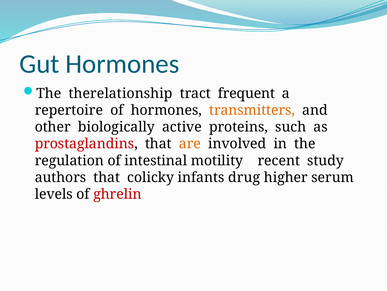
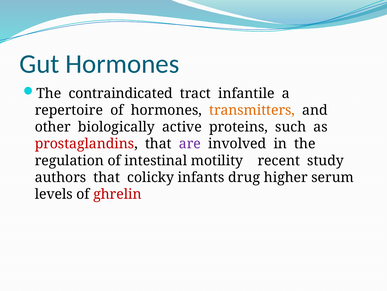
therelationship: therelationship -> contraindicated
frequent: frequent -> infantile
are colour: orange -> purple
